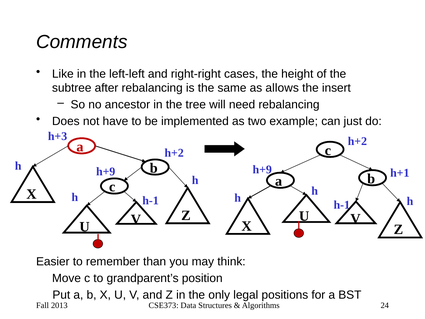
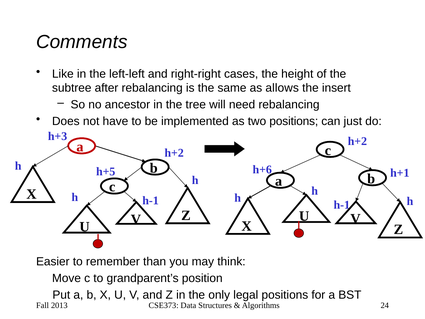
two example: example -> positions
h+9 at (262, 169): h+9 -> h+6
h+9 at (106, 172): h+9 -> h+5
